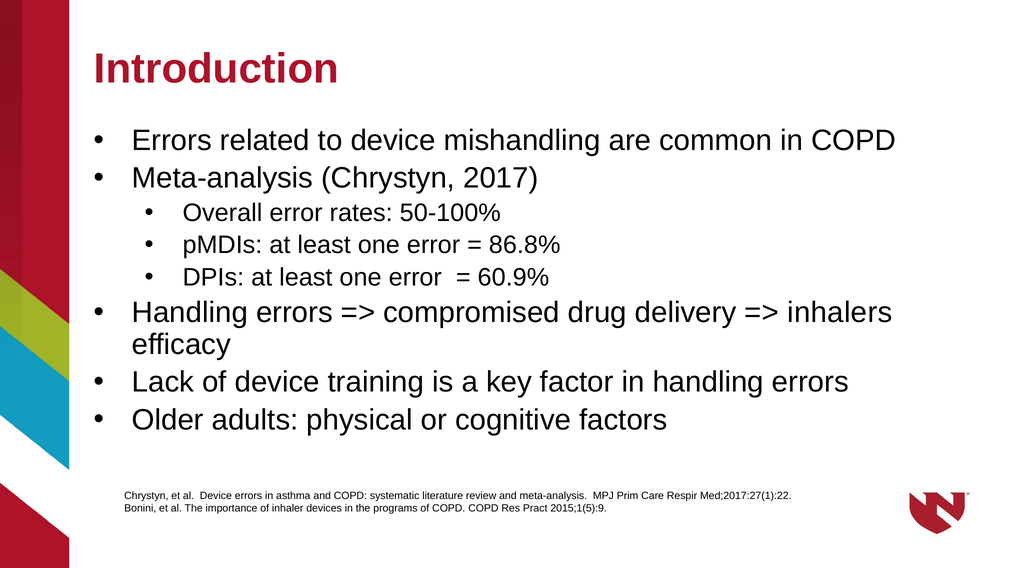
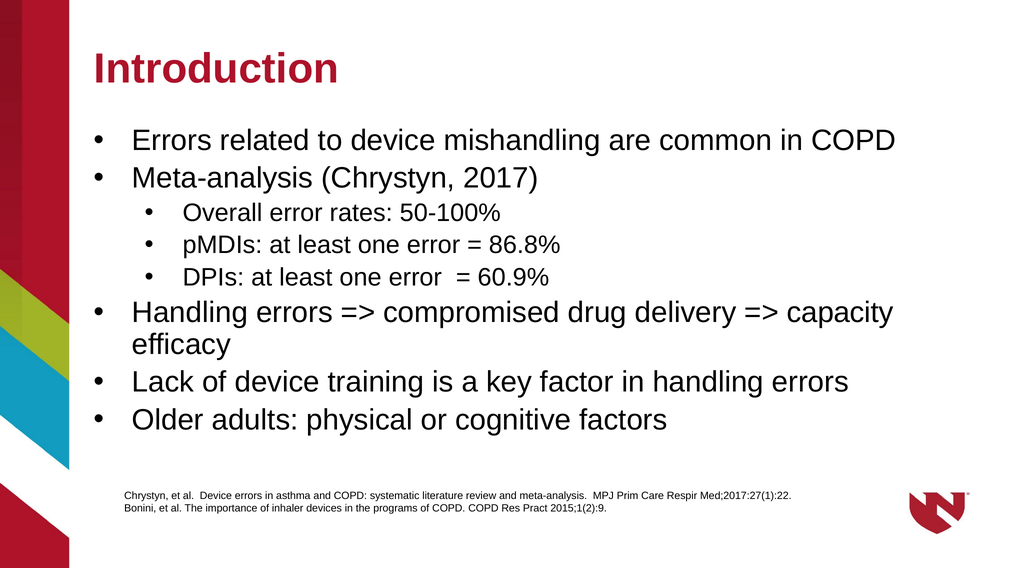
inhalers: inhalers -> capacity
2015;1(5):9: 2015;1(5):9 -> 2015;1(2):9
